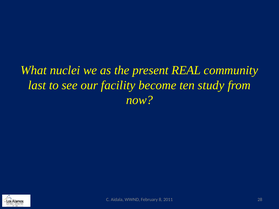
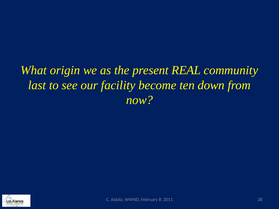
nuclei: nuclei -> origin
study: study -> down
